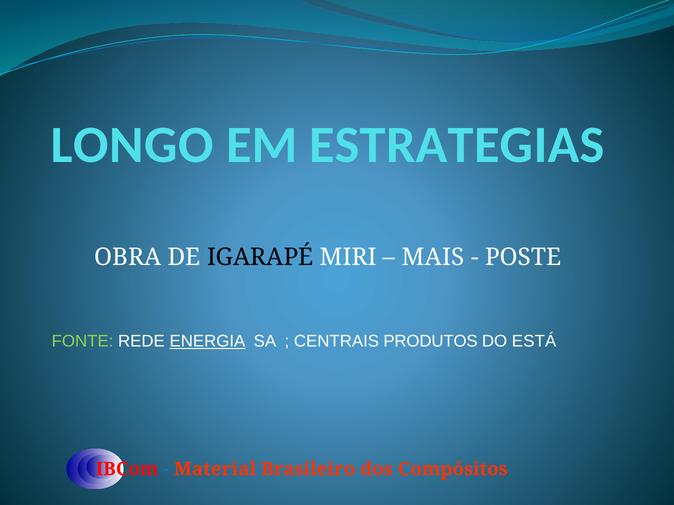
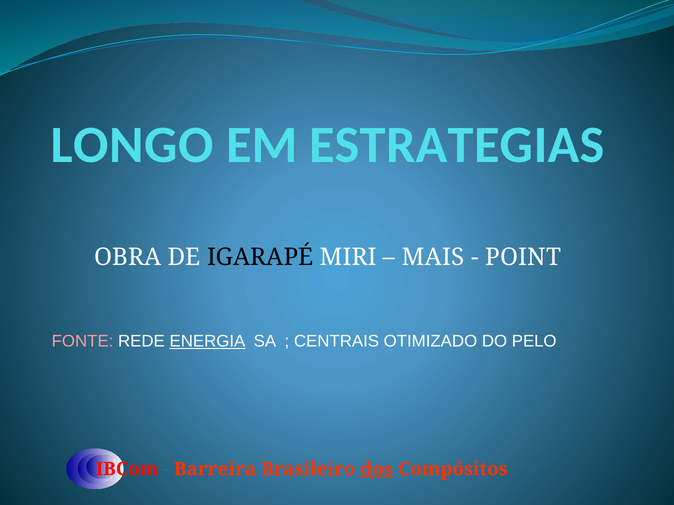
POSTE: POSTE -> POINT
FONTE colour: light green -> pink
PRODUTOS: PRODUTOS -> OTIMIZADO
ESTÁ: ESTÁ -> PELO
Material: Material -> Barreira
dos underline: none -> present
